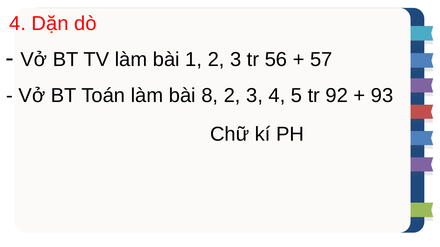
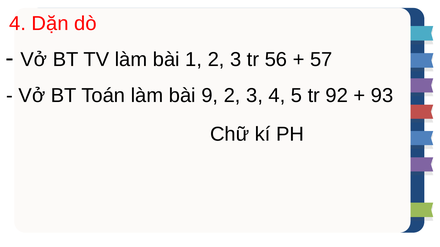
8: 8 -> 9
